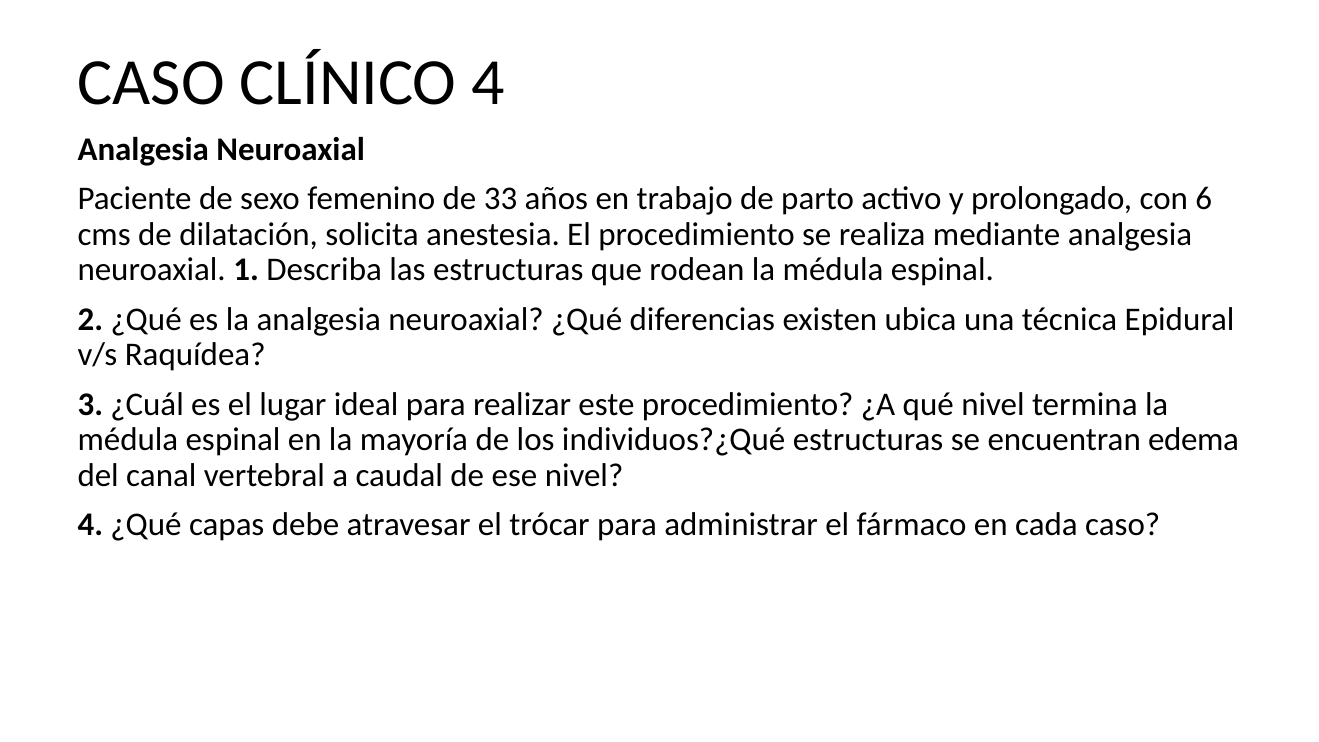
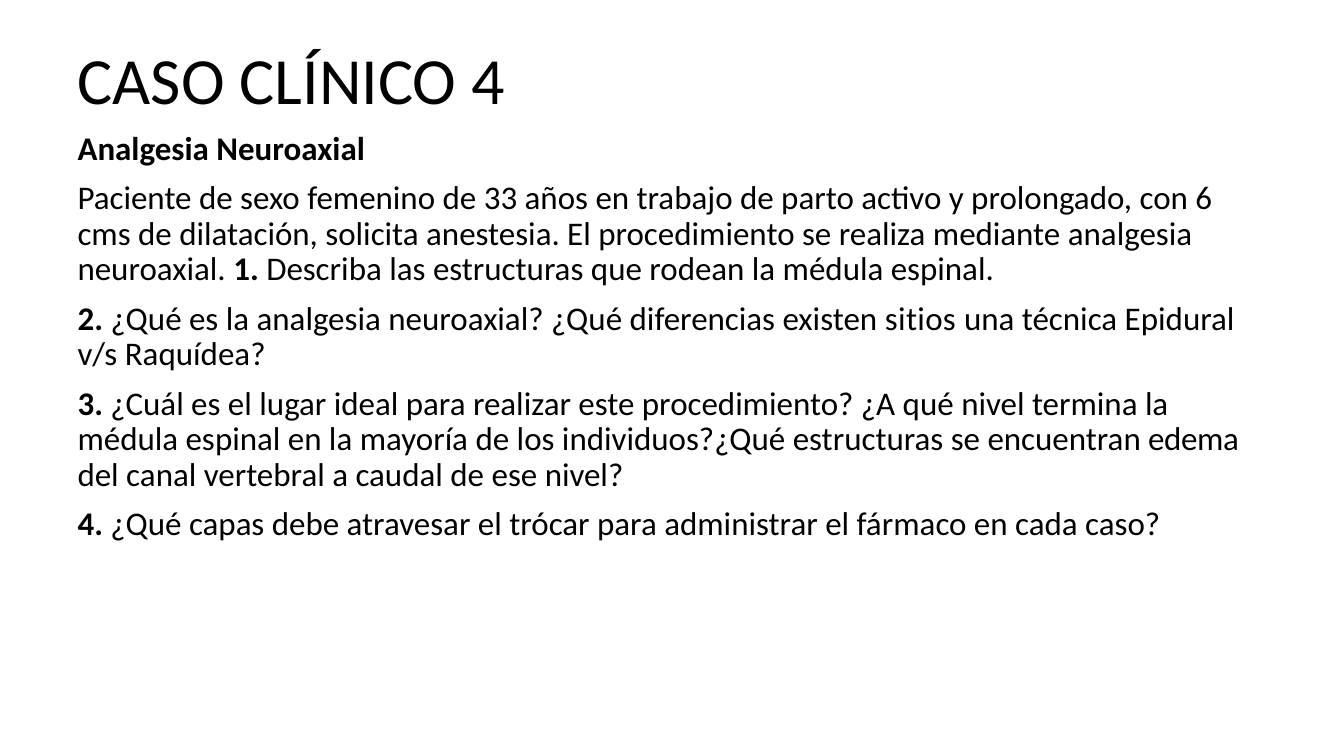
ubica: ubica -> sitios
